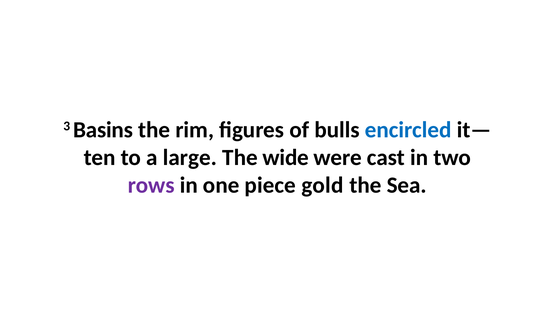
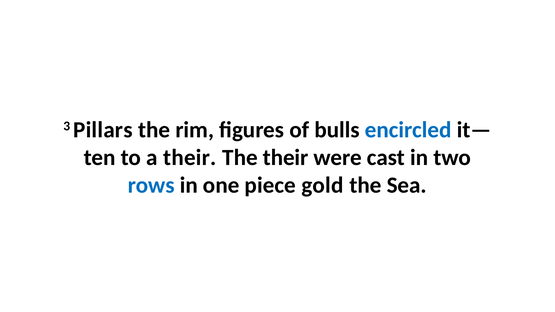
Basins: Basins -> Pillars
a large: large -> their
The wide: wide -> their
rows colour: purple -> blue
